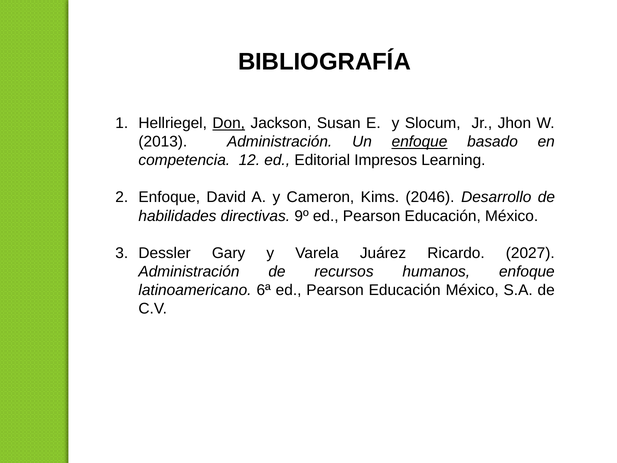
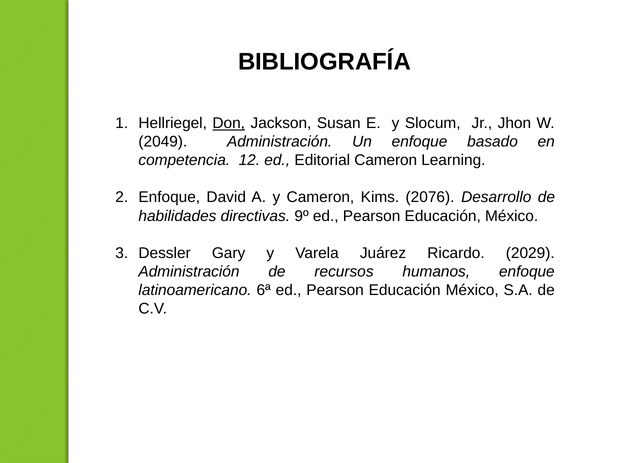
2013: 2013 -> 2049
enfoque at (420, 142) underline: present -> none
Editorial Impresos: Impresos -> Cameron
2046: 2046 -> 2076
2027: 2027 -> 2029
